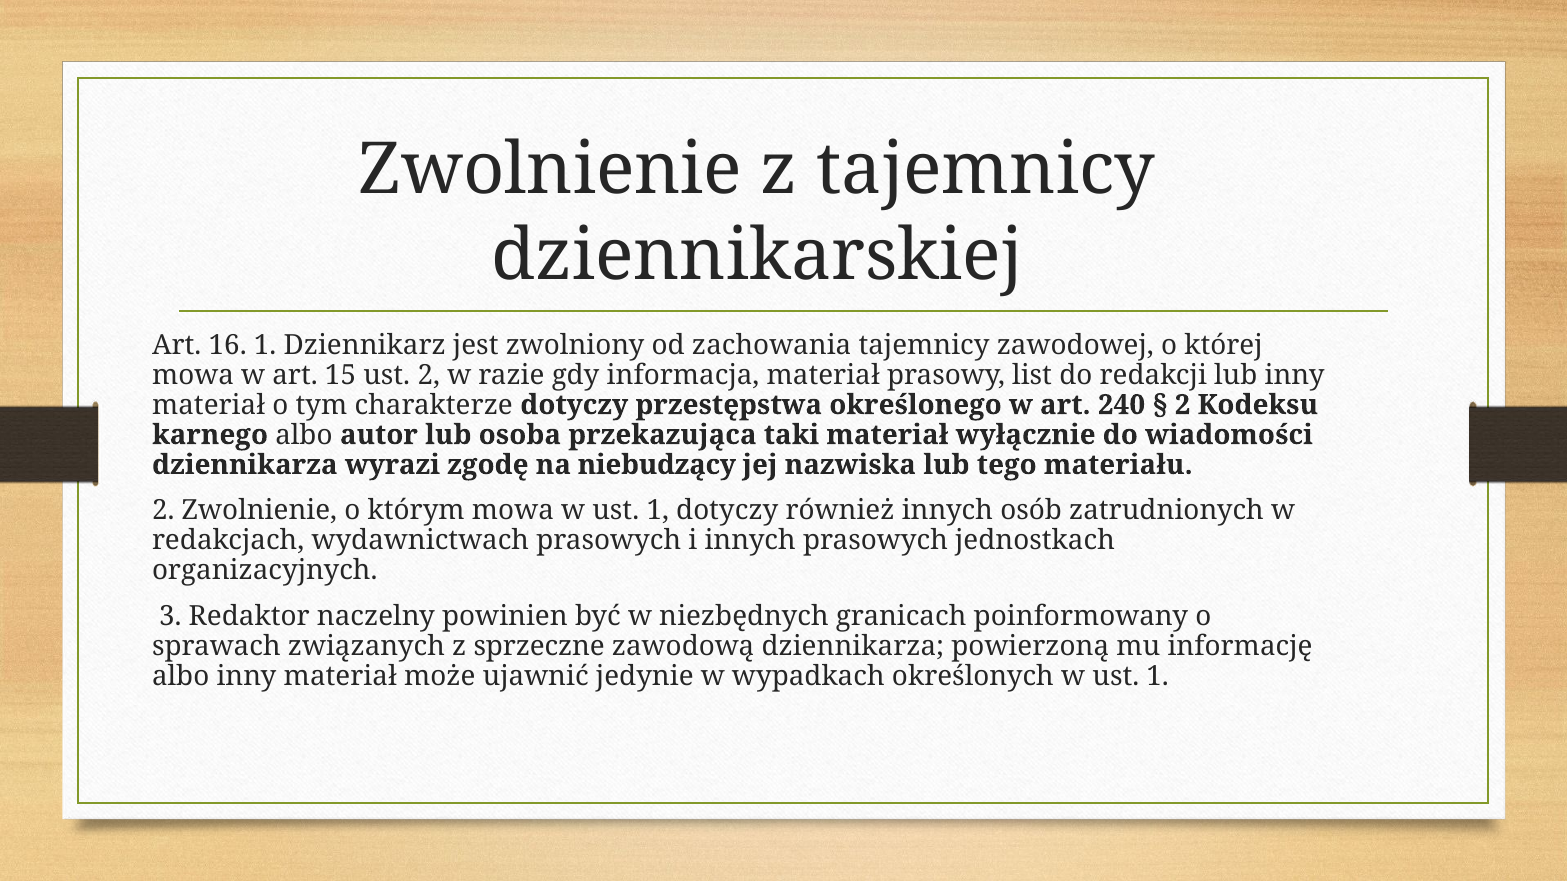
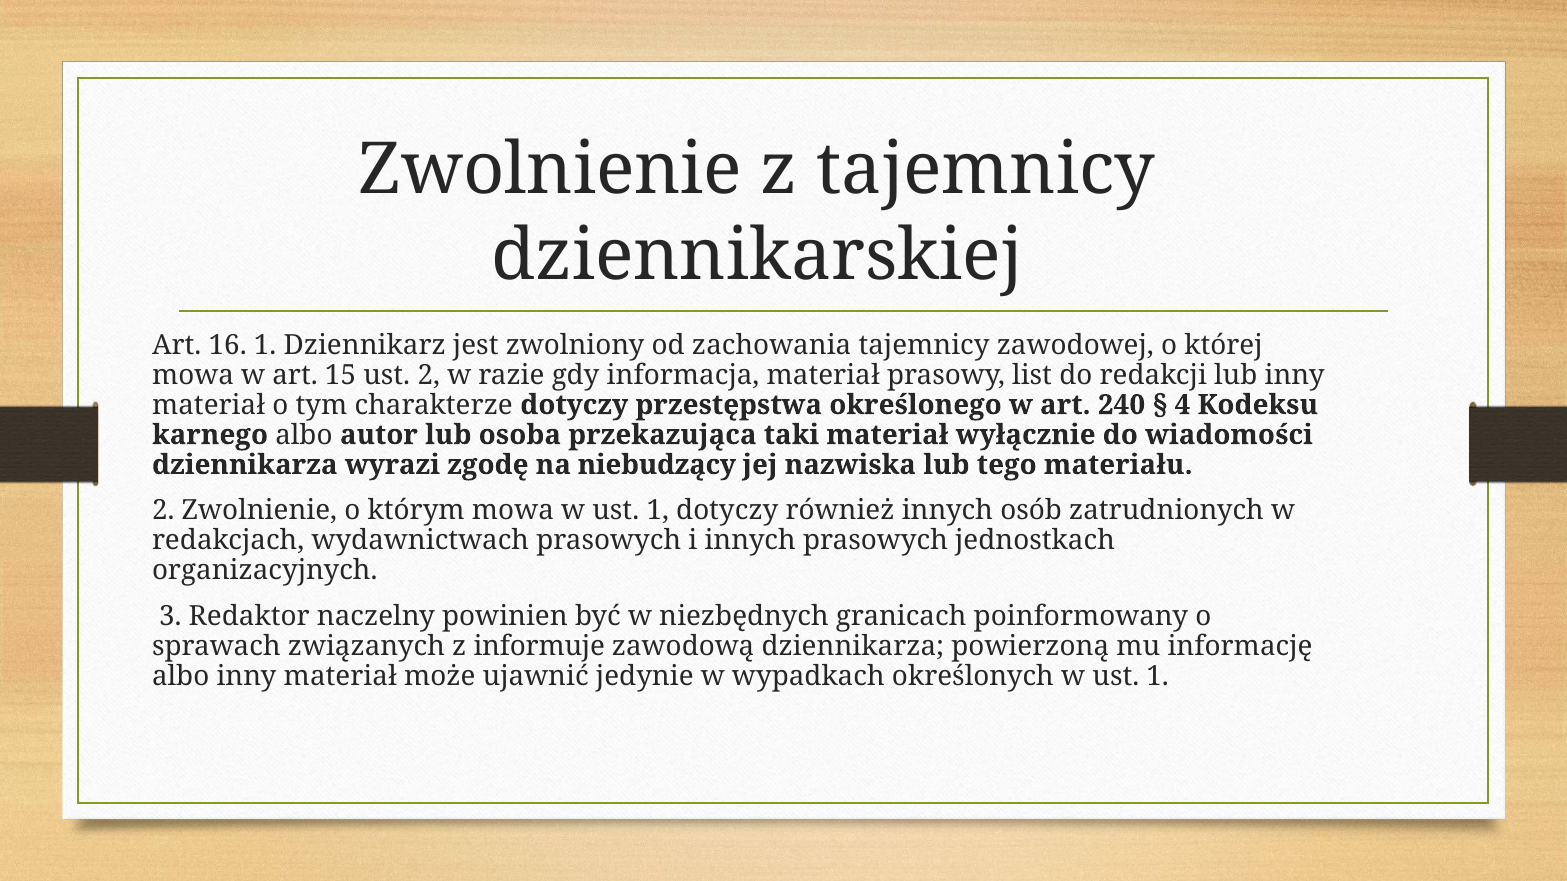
2 at (1183, 405): 2 -> 4
sprzeczne: sprzeczne -> informuje
